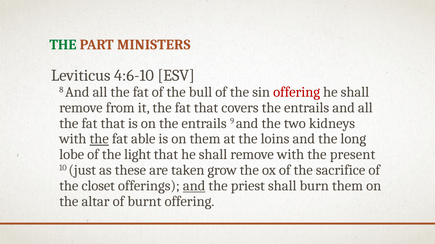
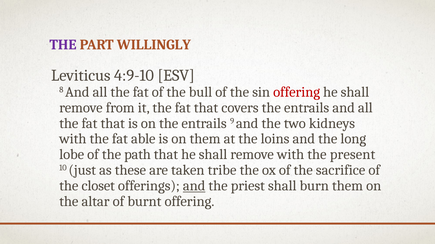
THE at (63, 45) colour: green -> purple
MINISTERS: MINISTERS -> WILLINGLY
4:6-10: 4:6-10 -> 4:9-10
the at (99, 139) underline: present -> none
light: light -> path
grow: grow -> tribe
